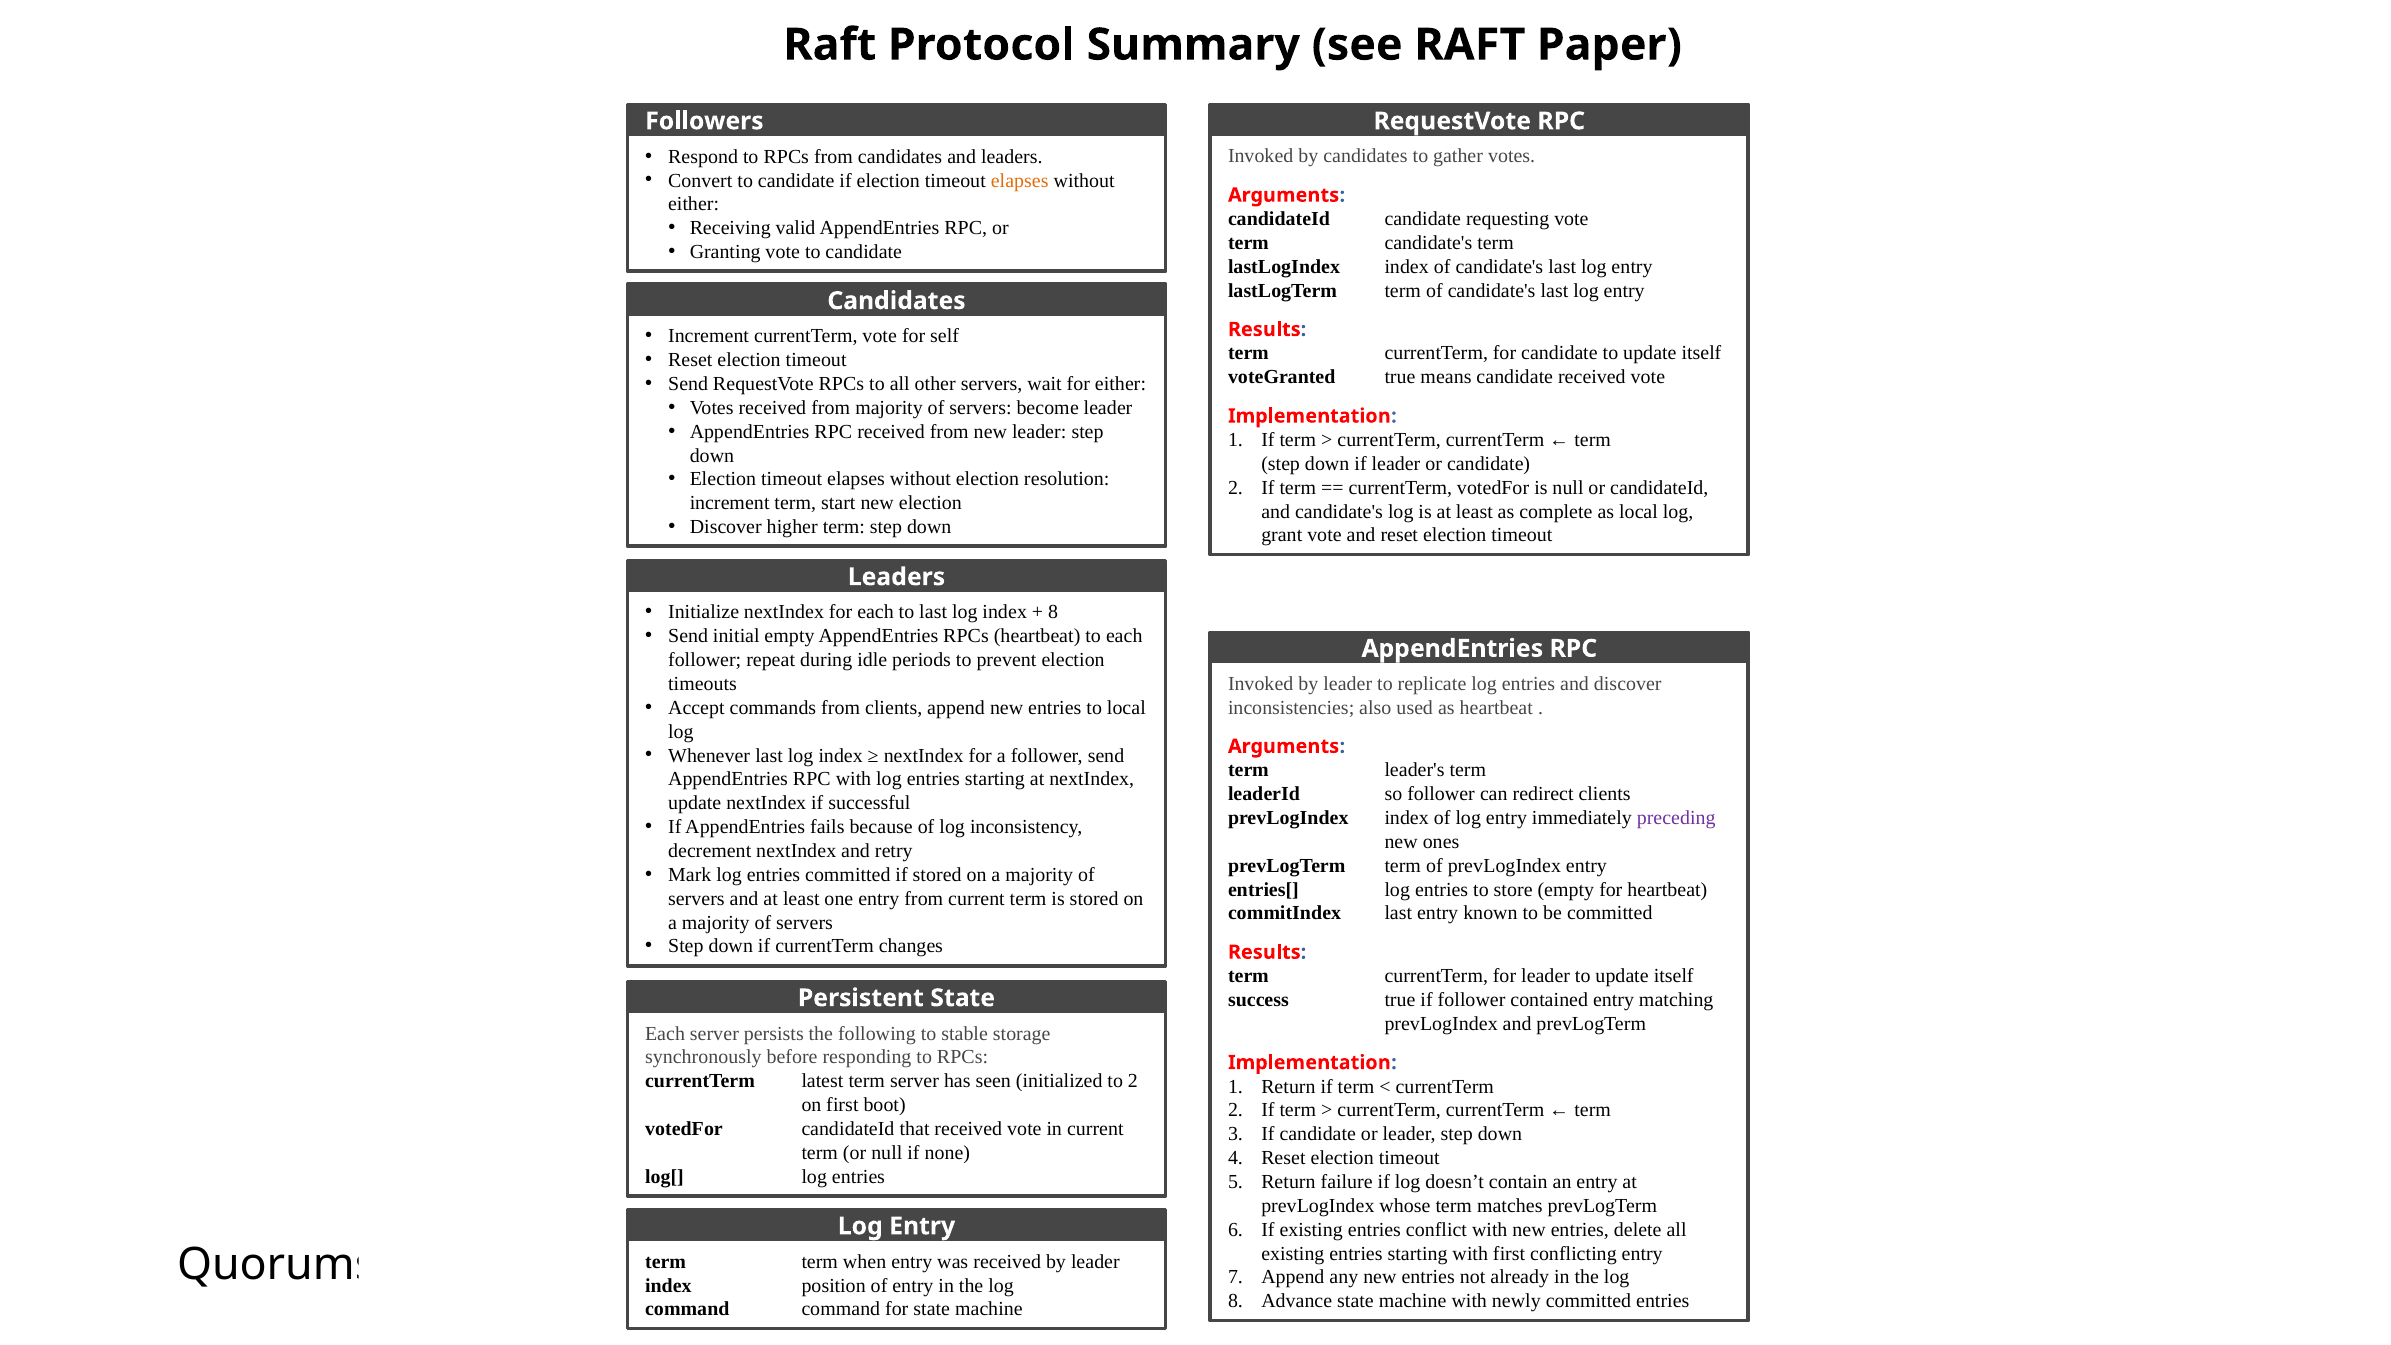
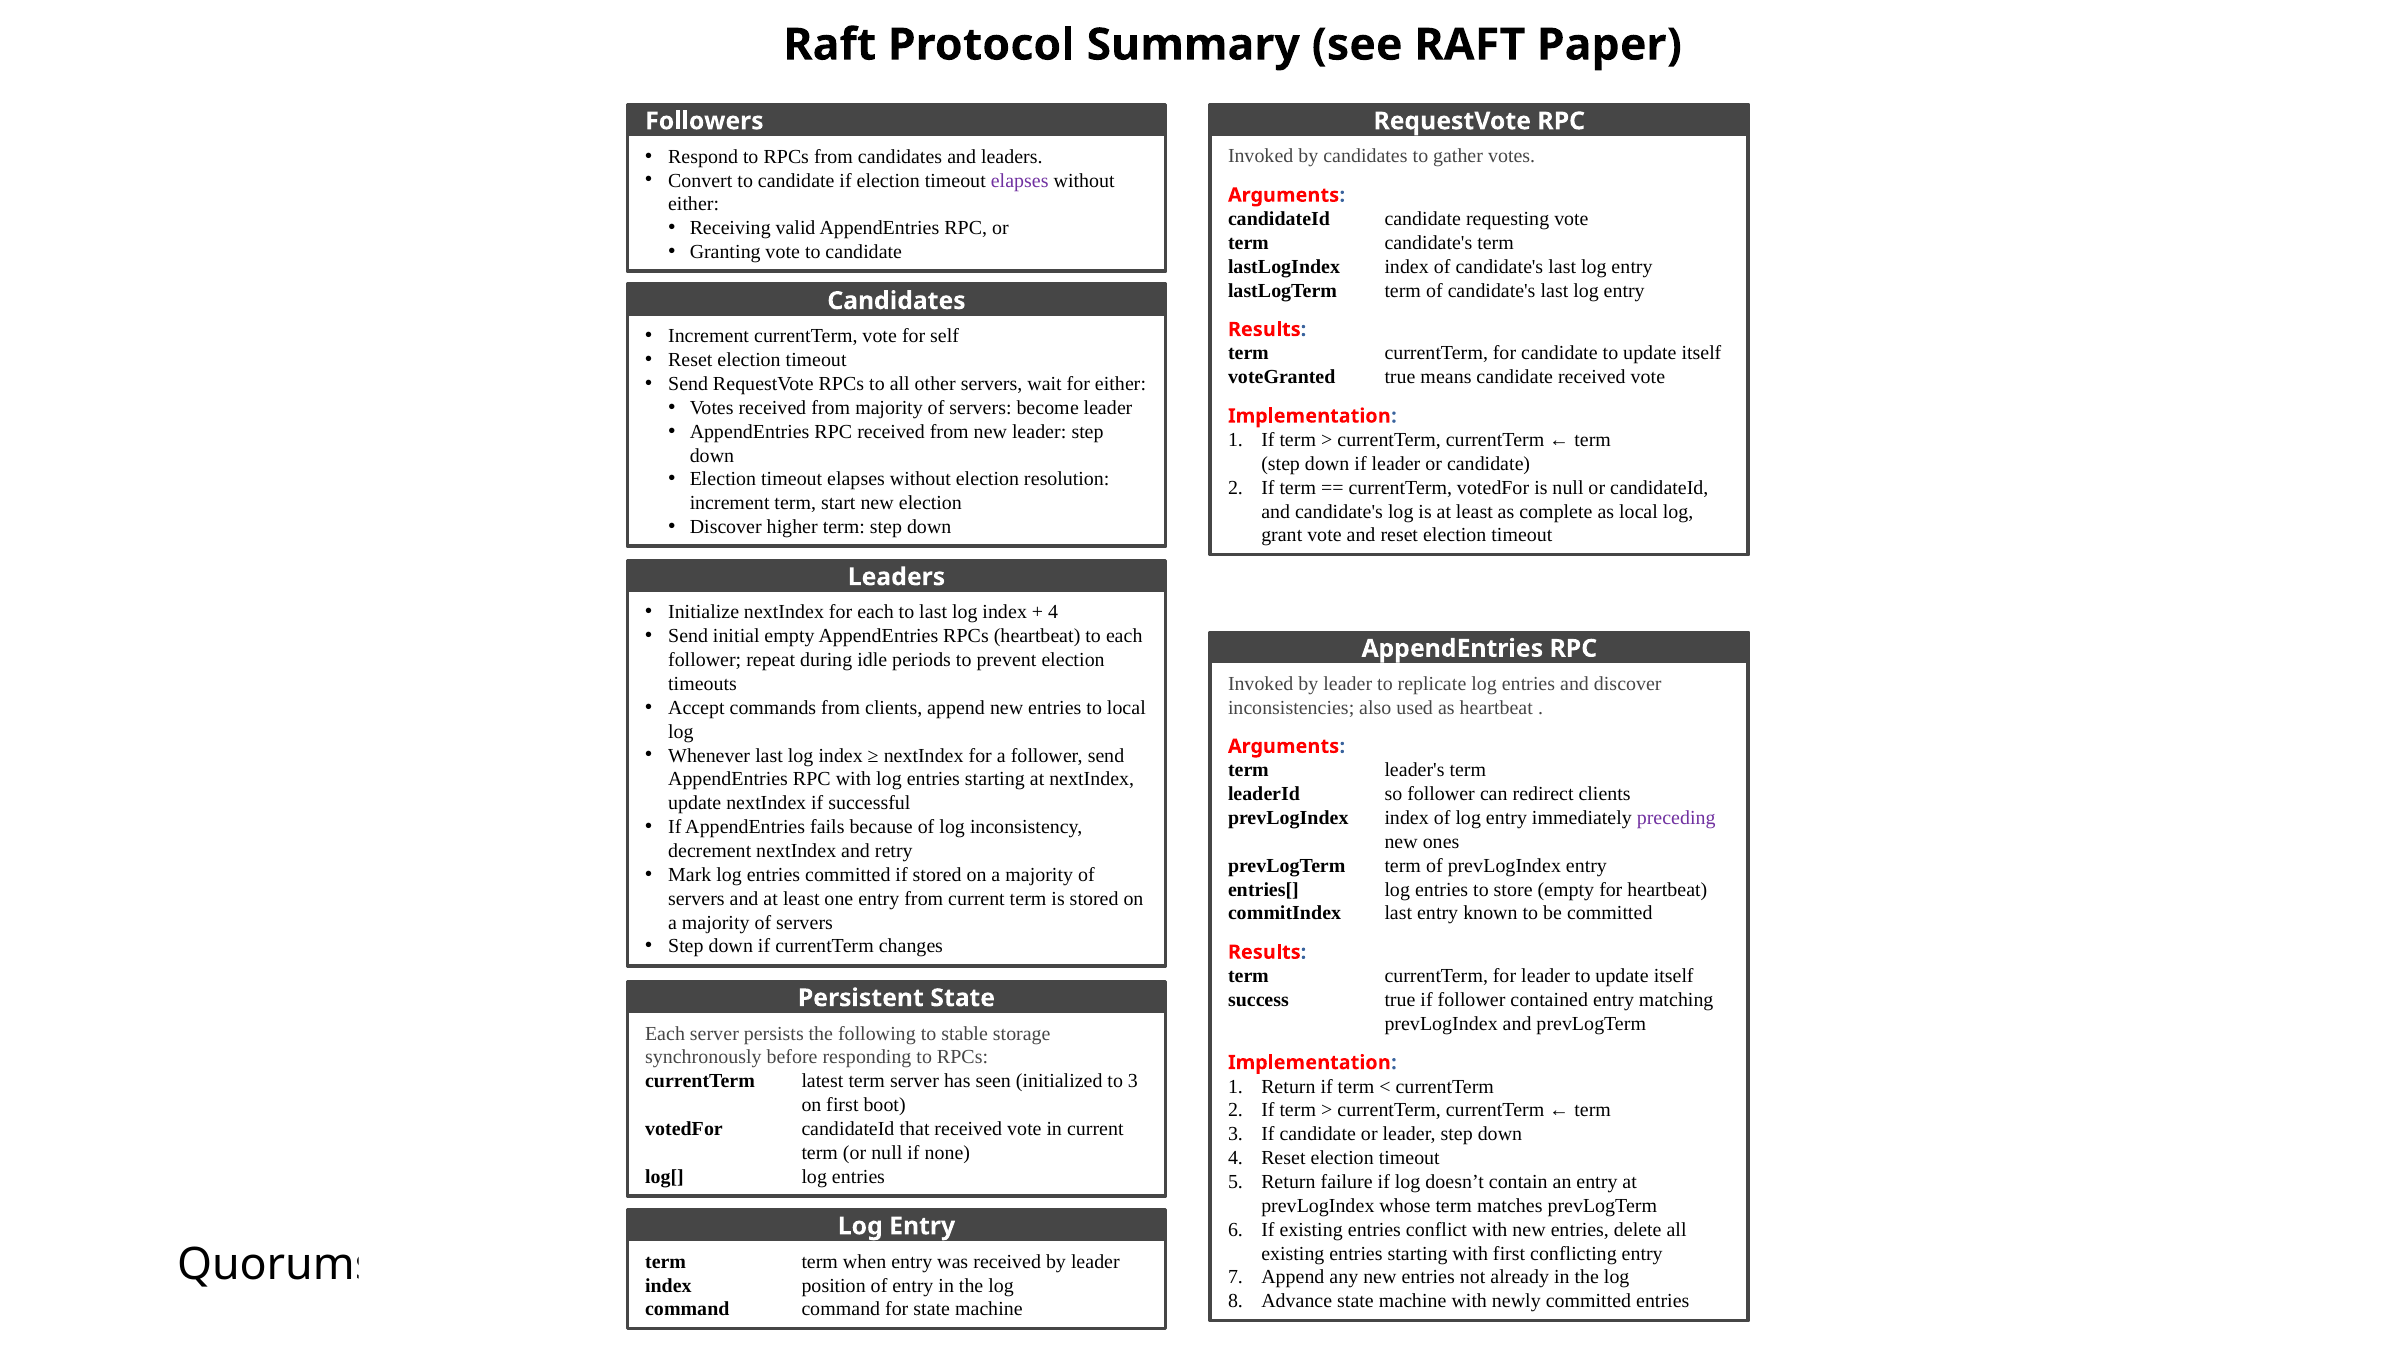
elapses at (1020, 180) colour: orange -> purple
8 at (1053, 612): 8 -> 4
to 2: 2 -> 3
